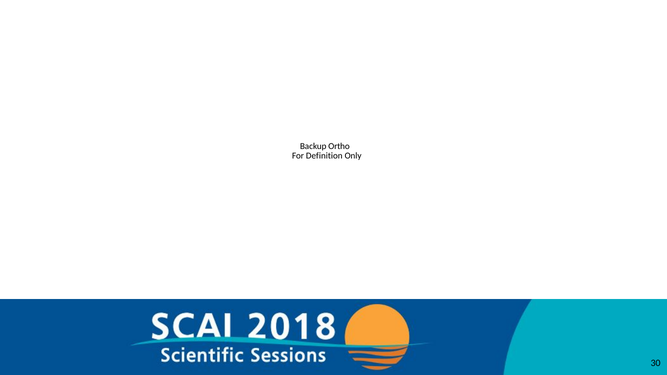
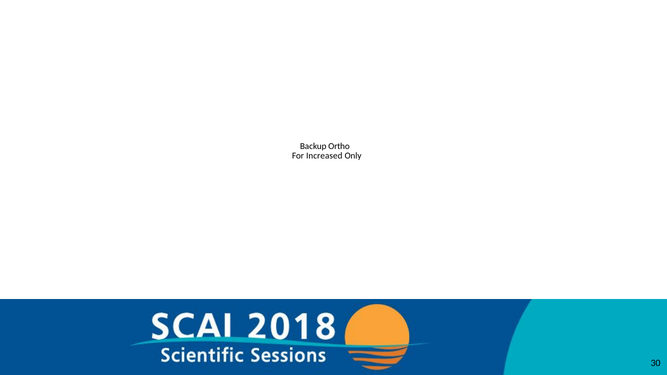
Definition: Definition -> Increased
